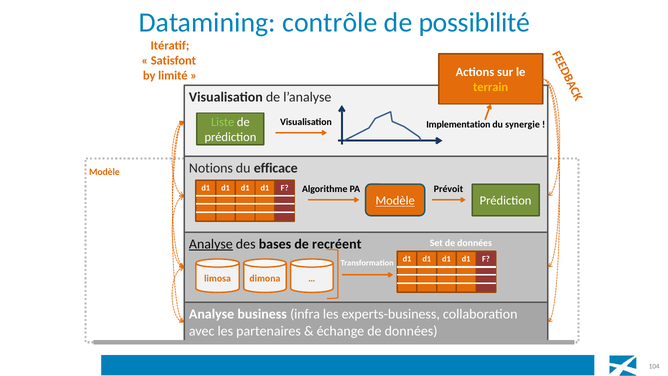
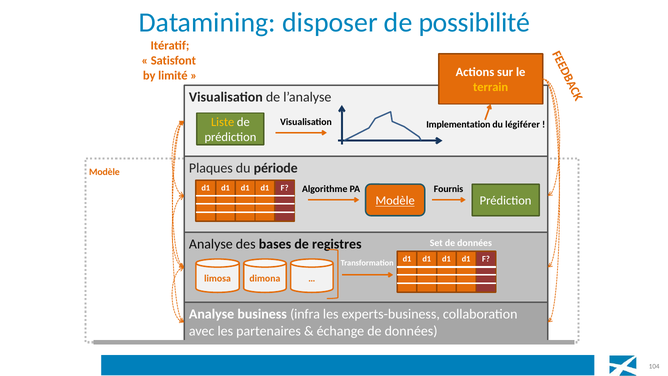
contrôle: contrôle -> disposer
Liste colour: light green -> yellow
synergie: synergie -> légiférer
Notions: Notions -> Plaques
efficace: efficace -> période
Prévoit: Prévoit -> Fournis
Analyse at (211, 244) underline: present -> none
recréent: recréent -> registres
